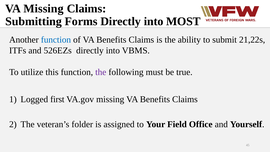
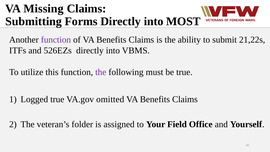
function at (56, 40) colour: blue -> purple
Logged first: first -> true
VA.gov missing: missing -> omitted
